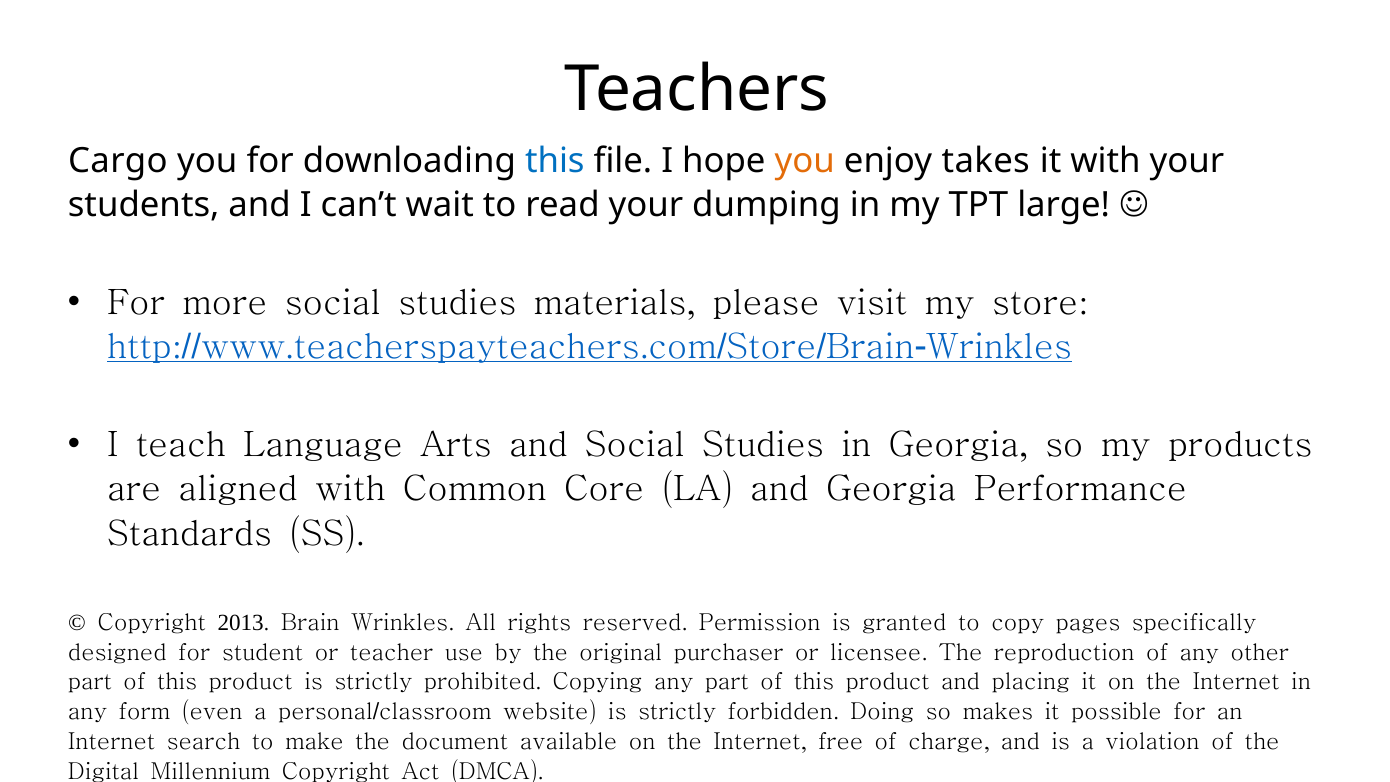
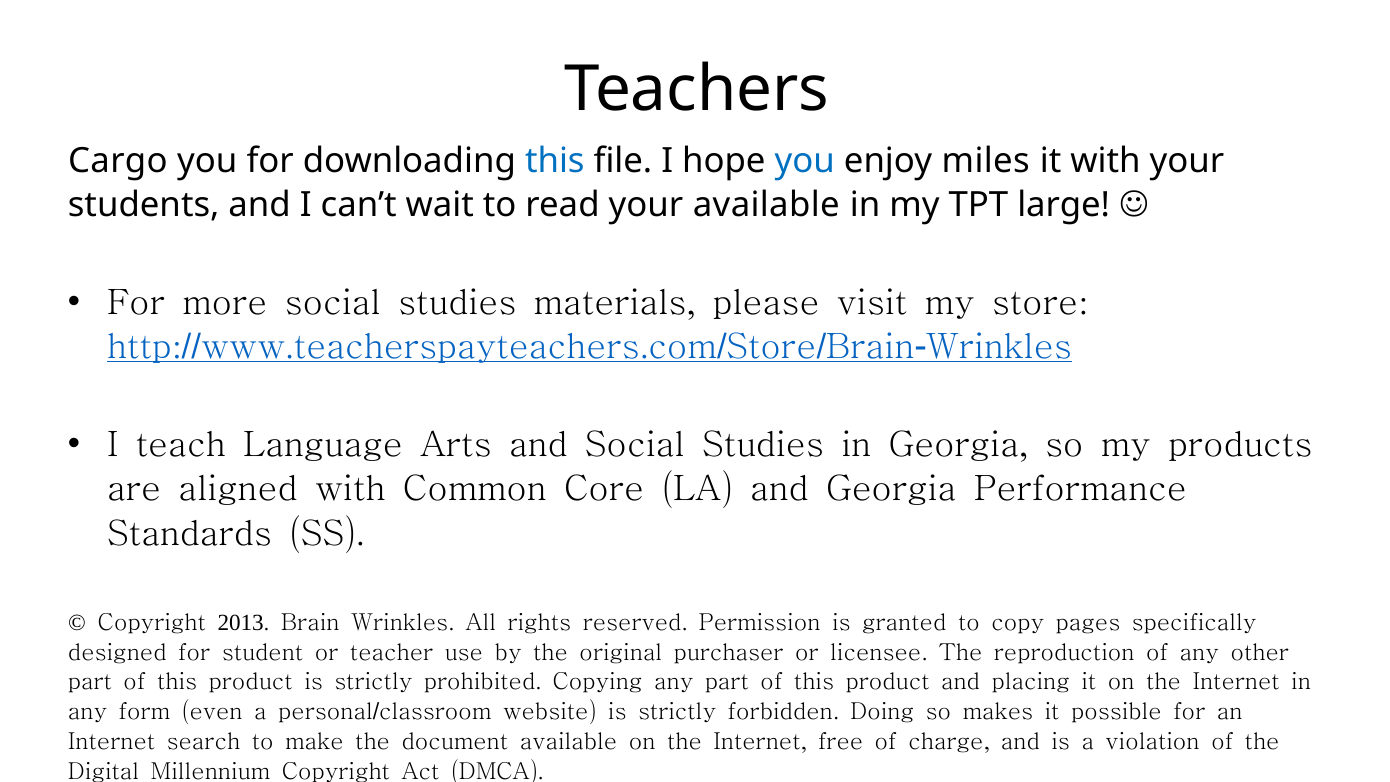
you at (805, 161) colour: orange -> blue
takes: takes -> miles
your dumping: dumping -> available
